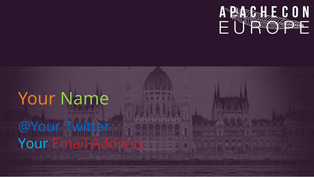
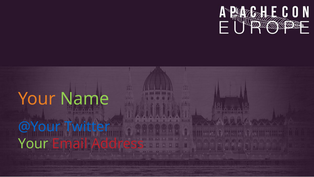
Your at (33, 143) colour: light blue -> light green
